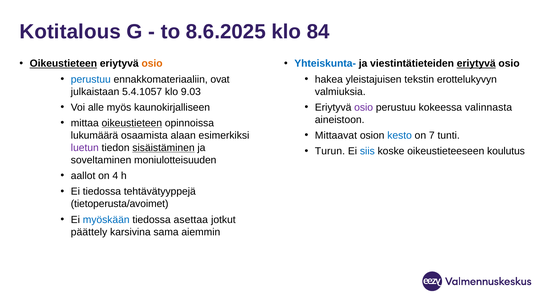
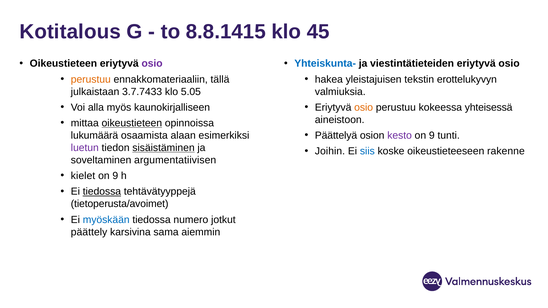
8.6.2025: 8.6.2025 -> 8.8.1415
84: 84 -> 45
Oikeustieteen at (63, 64) underline: present -> none
osio at (152, 64) colour: orange -> purple
eriytyvä at (476, 64) underline: present -> none
perustuu at (91, 79) colour: blue -> orange
ovat: ovat -> tällä
5.4.1057: 5.4.1057 -> 3.7.7433
9.03: 9.03 -> 5.05
alle: alle -> alla
osio at (364, 107) colour: purple -> orange
valinnasta: valinnasta -> yhteisessä
Mittaavat: Mittaavat -> Päättelyä
kesto colour: blue -> purple
7 at (432, 136): 7 -> 9
Turun: Turun -> Joihin
koulutus: koulutus -> rakenne
moniulotteisuuden: moniulotteisuuden -> argumentatiivisen
aallot: aallot -> kielet
4 at (115, 176): 4 -> 9
tiedossa at (102, 192) underline: none -> present
asettaa: asettaa -> numero
